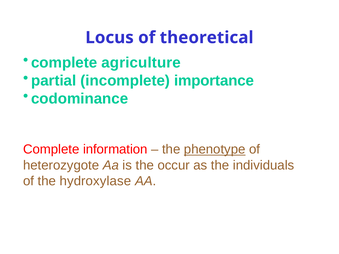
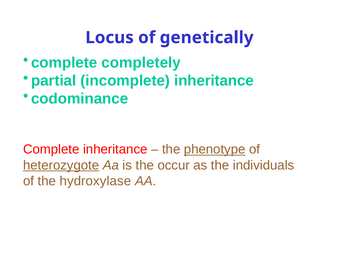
theoretical: theoretical -> genetically
agriculture: agriculture -> completely
incomplete importance: importance -> inheritance
Complete information: information -> inheritance
heterozygote underline: none -> present
